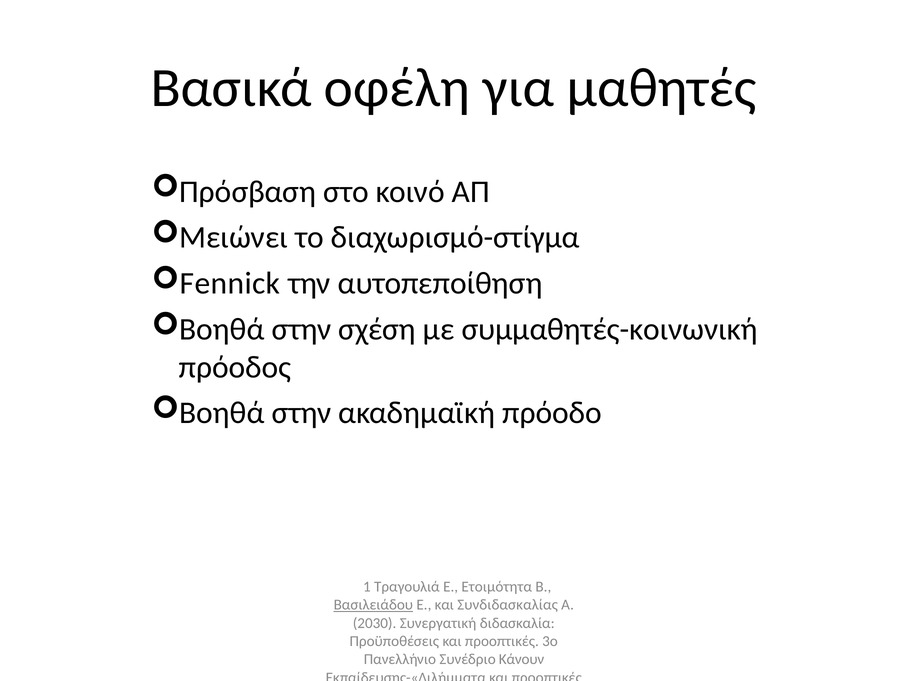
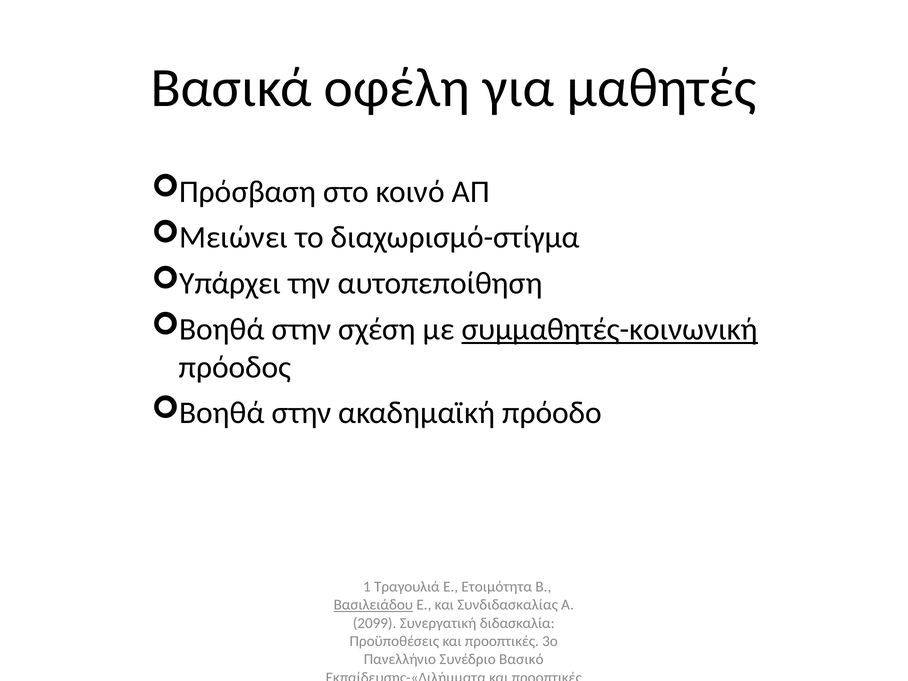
Fennick: Fennick -> Υπάρχει
συμμαθητές-κοινωνική underline: none -> present
2030: 2030 -> 2099
Κάνουν: Κάνουν -> Βασικό
